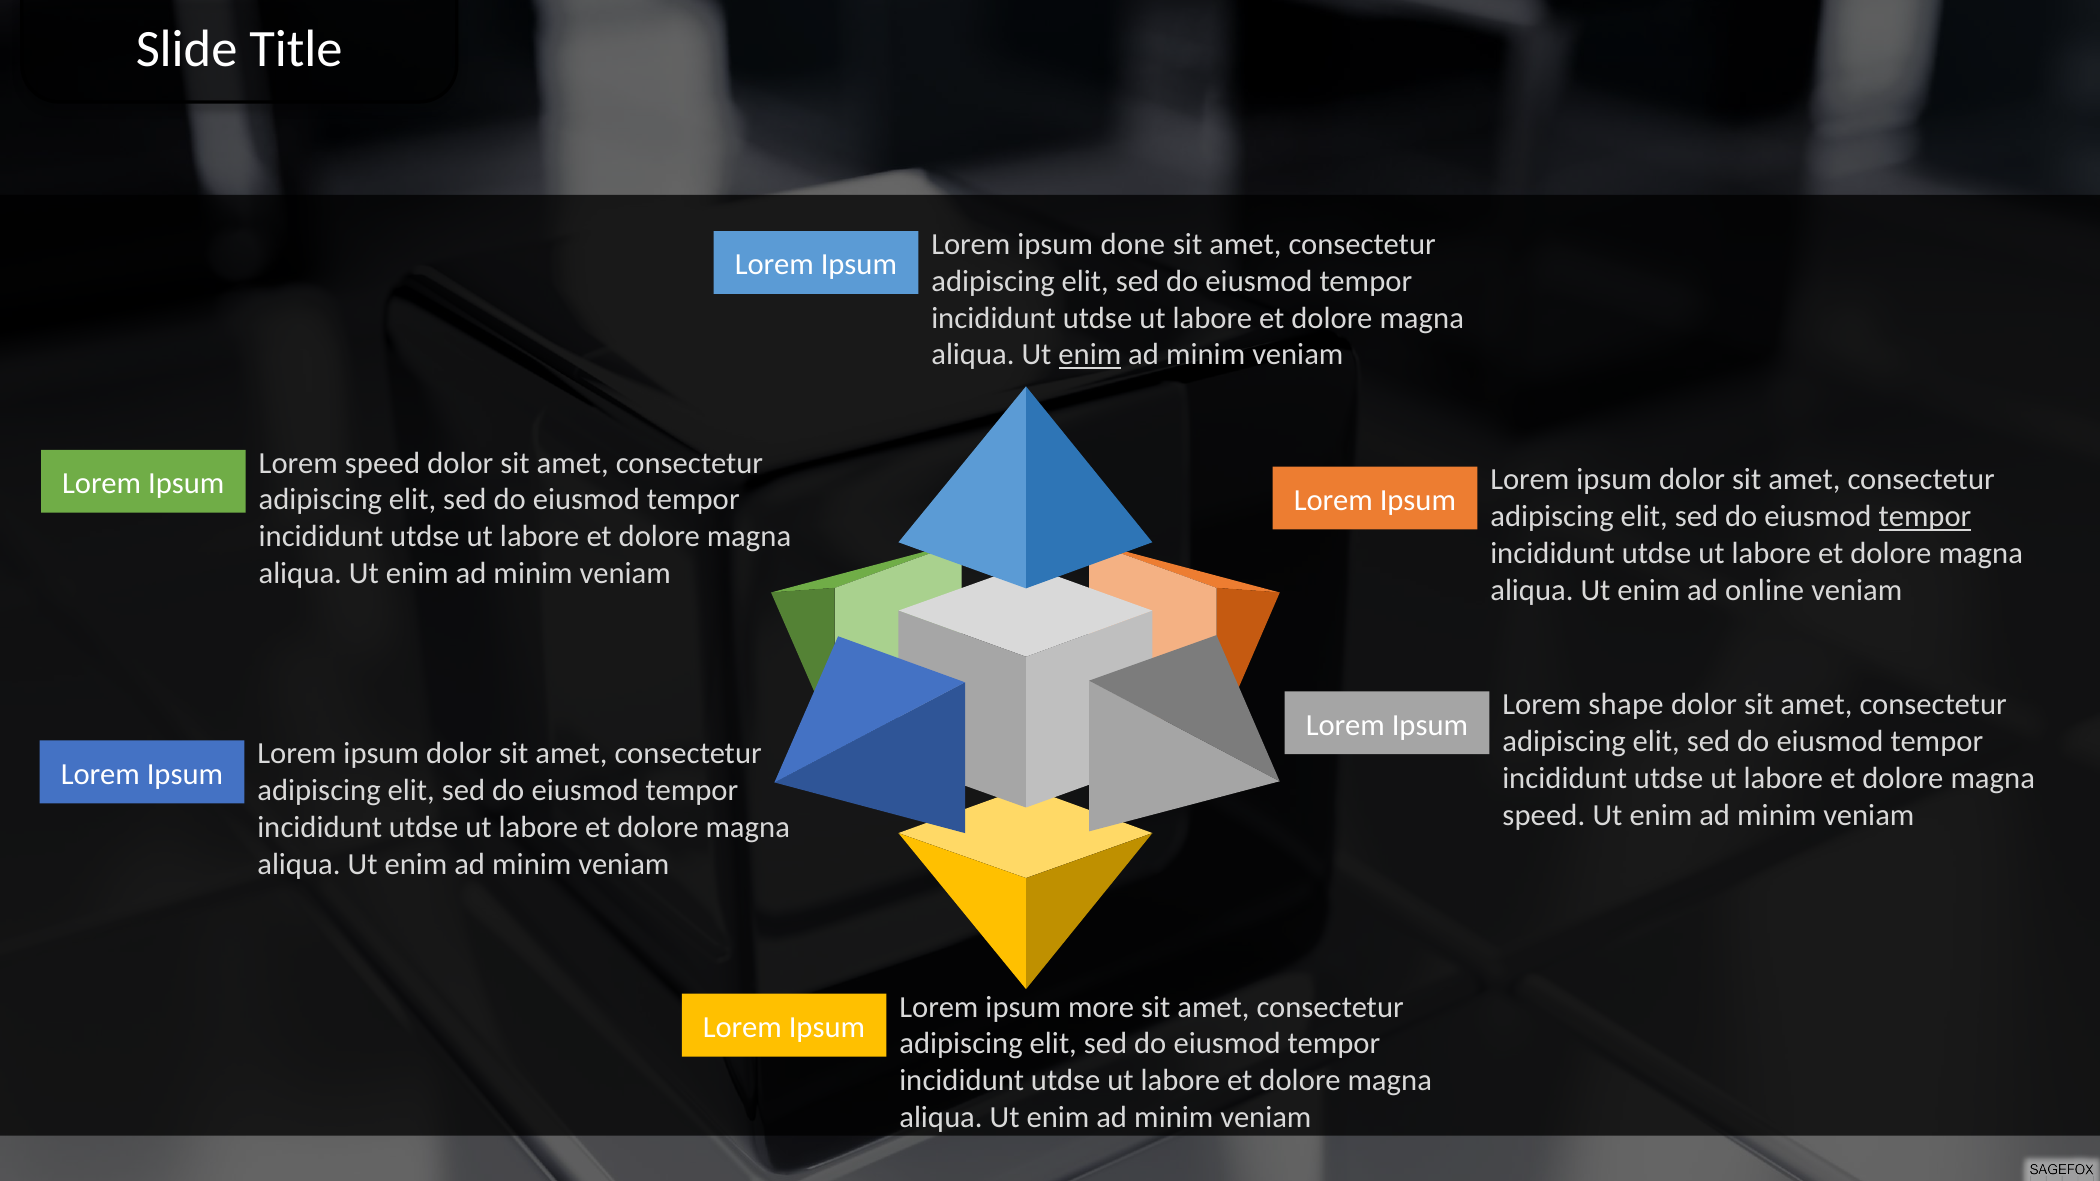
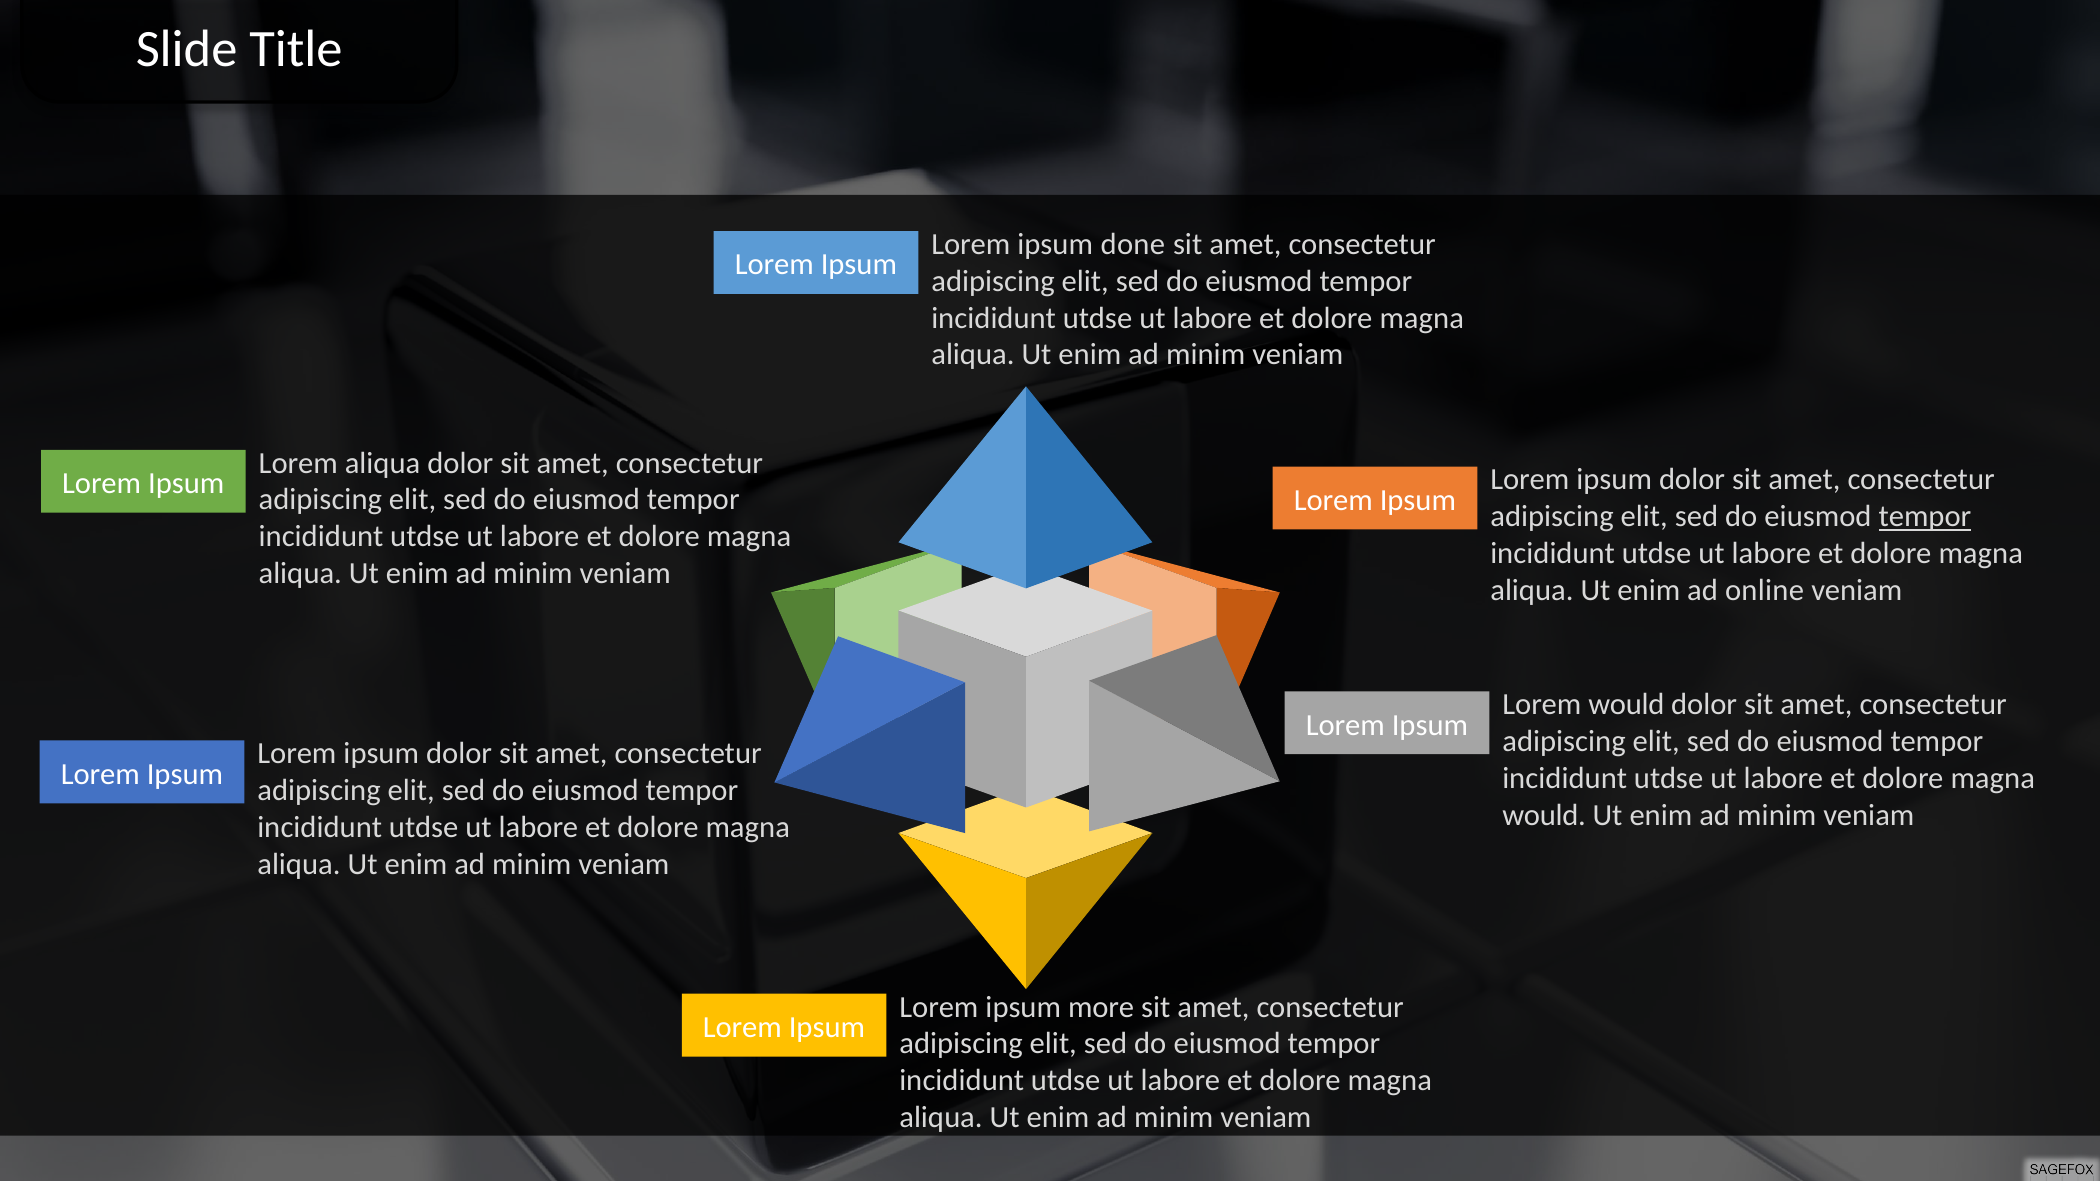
enim at (1090, 355) underline: present -> none
Lorem speed: speed -> aliqua
Lorem shape: shape -> would
speed at (1544, 815): speed -> would
